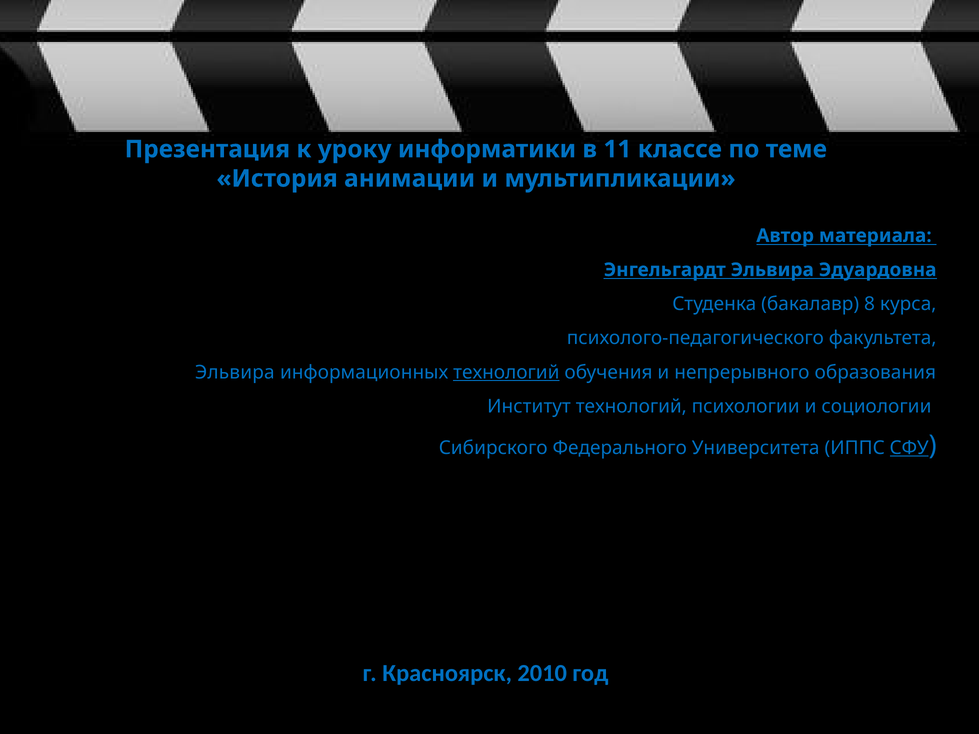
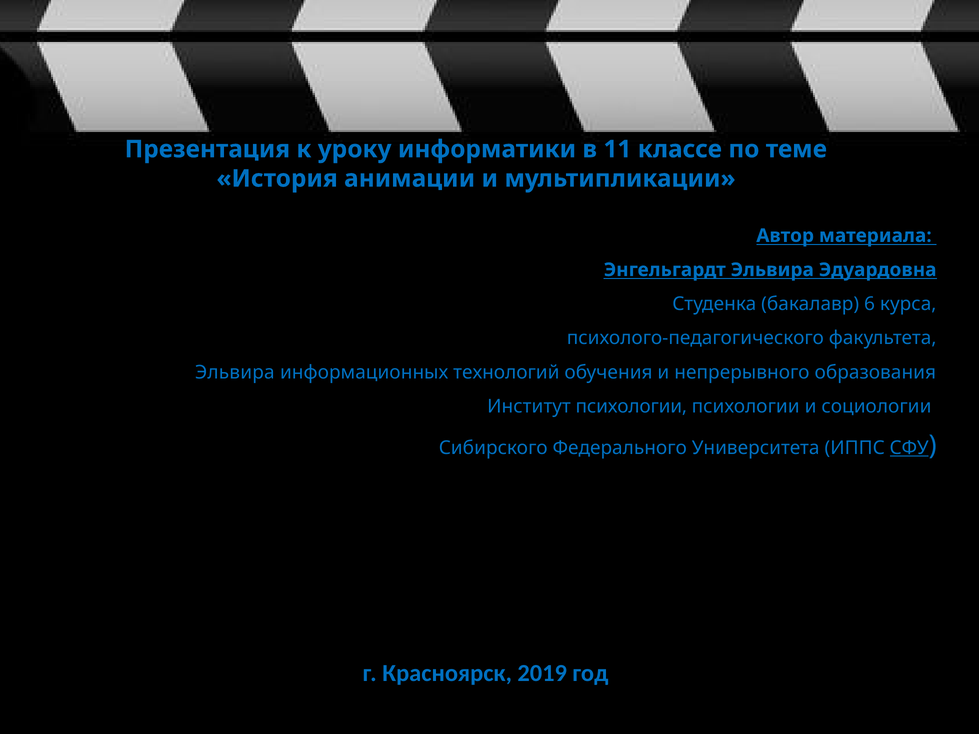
8: 8 -> 6
технологий at (506, 372) underline: present -> none
Институт технологий: технологий -> психологии
2010: 2010 -> 2019
